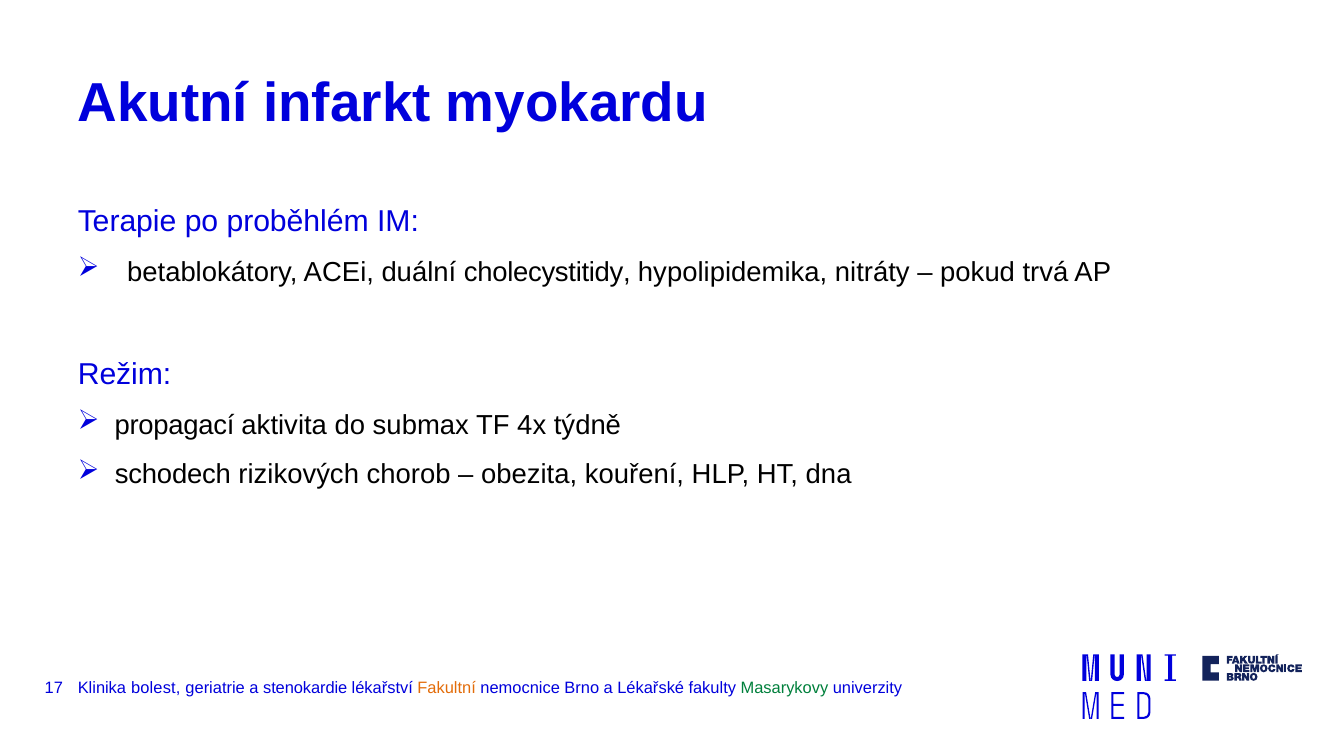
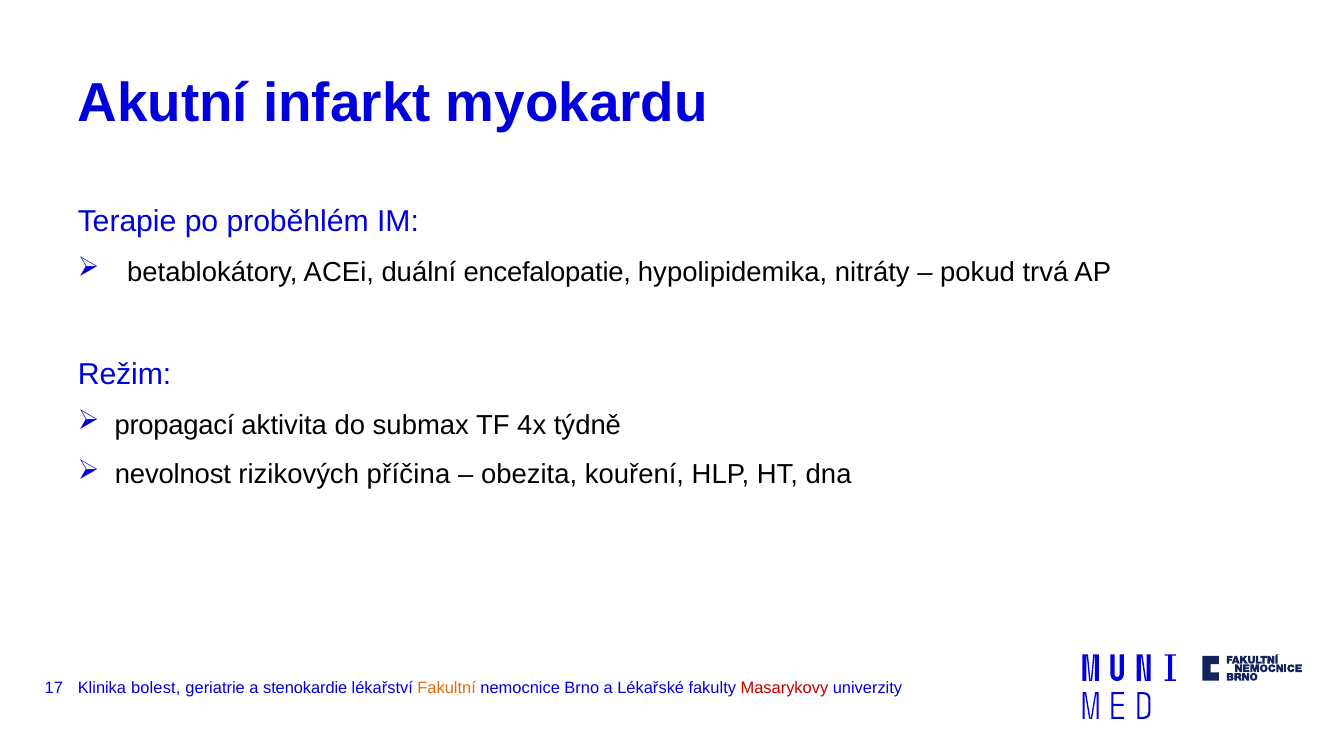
cholecystitidy: cholecystitidy -> encefalopatie
schodech: schodech -> nevolnost
chorob: chorob -> příčina
Masarykovy colour: green -> red
